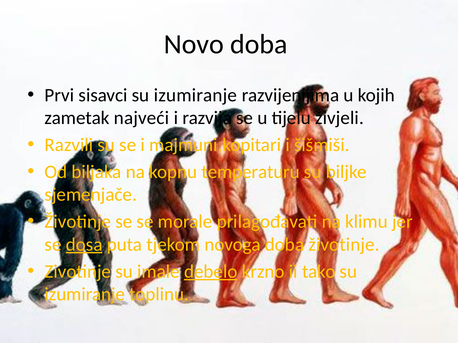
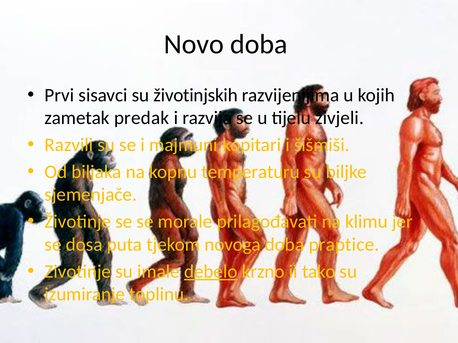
sisavci su izumiranje: izumiranje -> životinjskih
najveći: najveći -> predak
dosa underline: present -> none
doba životinje: životinje -> praptice
